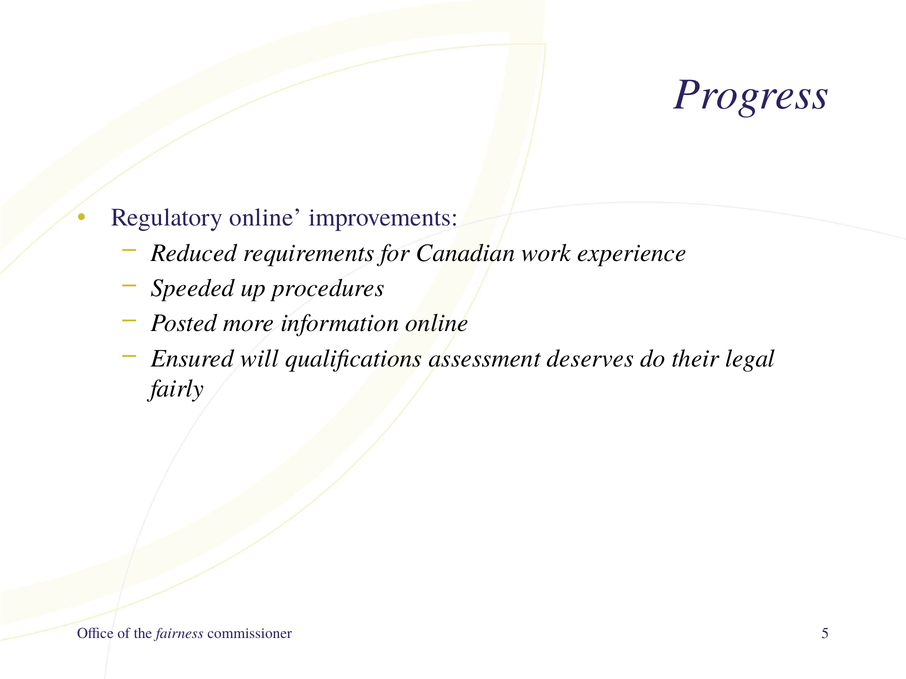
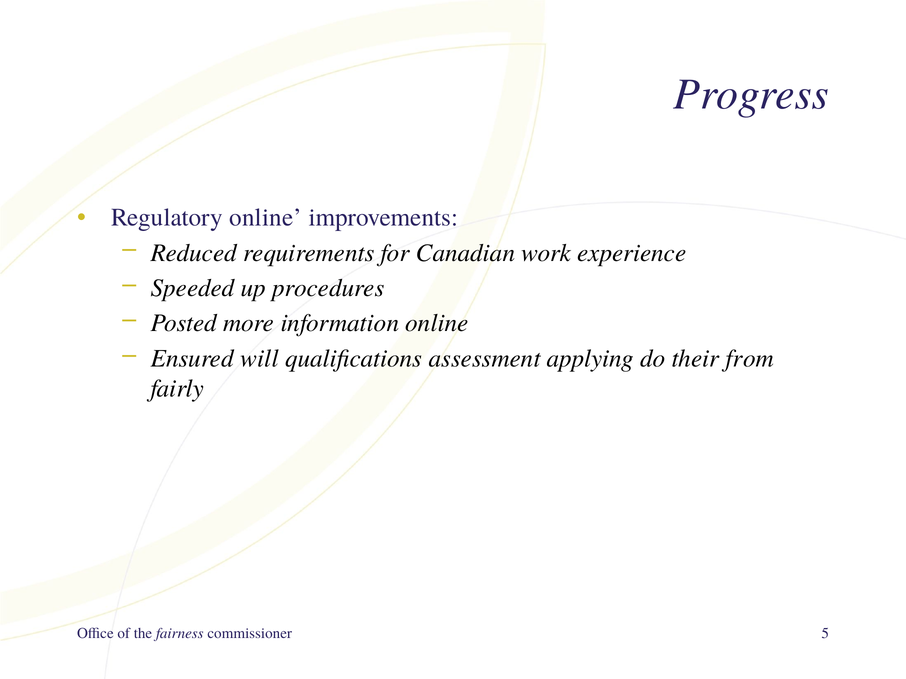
deserves: deserves -> applying
legal: legal -> from
